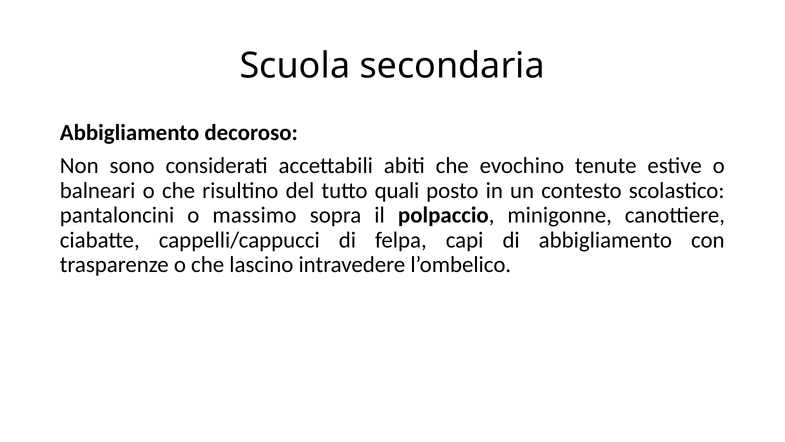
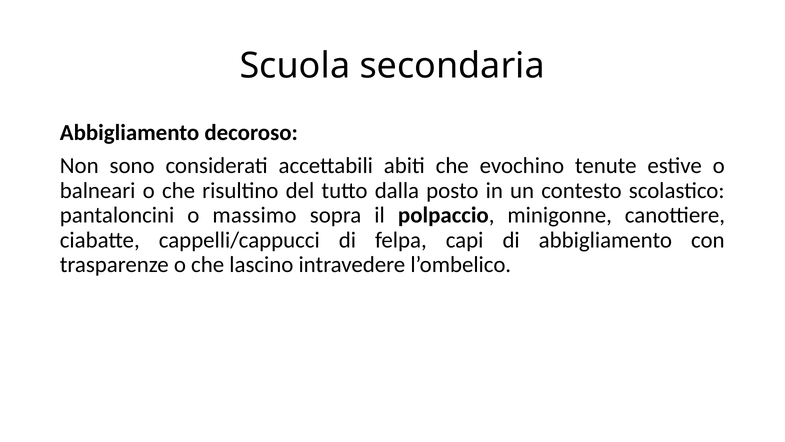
quali: quali -> dalla
